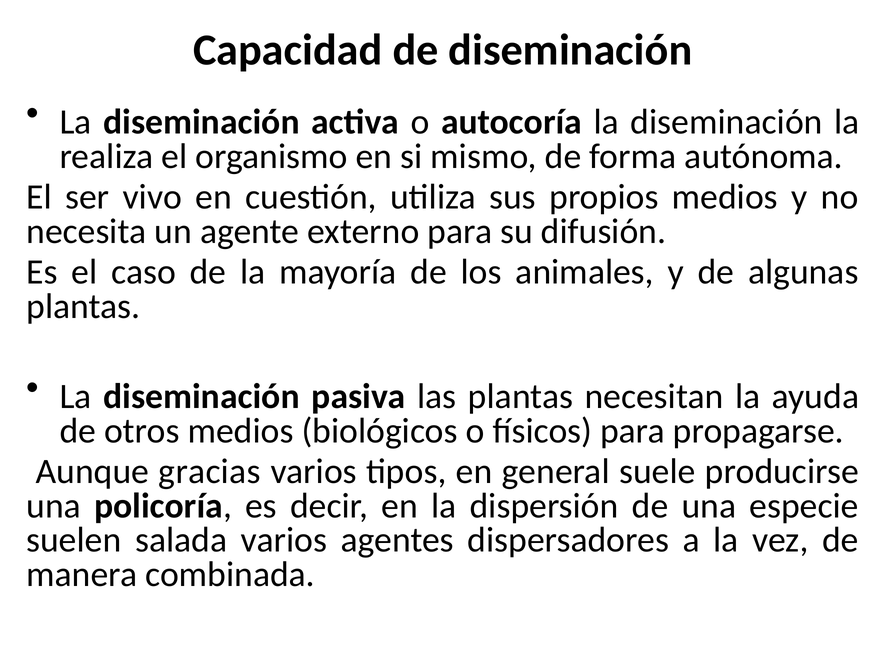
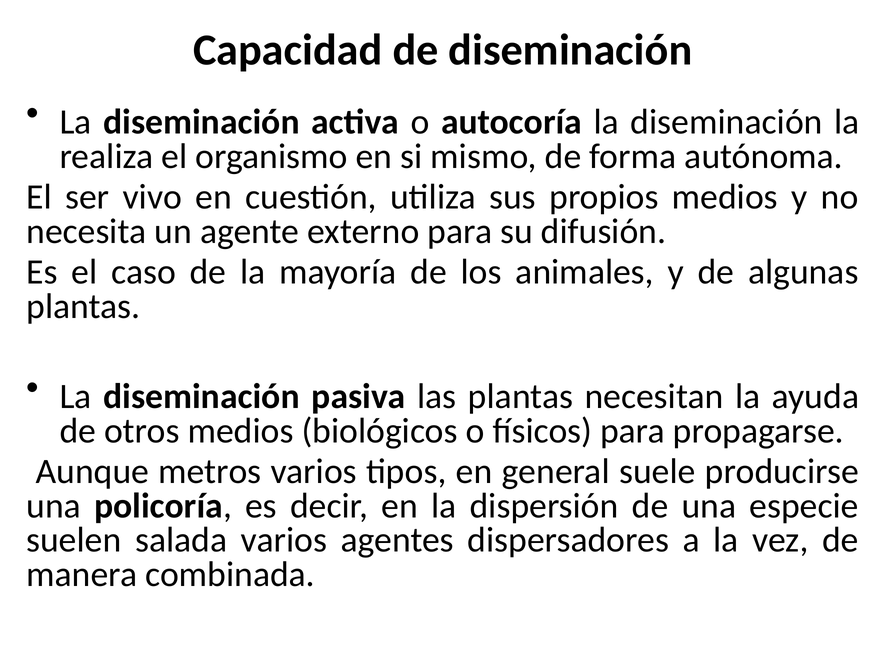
gracias: gracias -> metros
